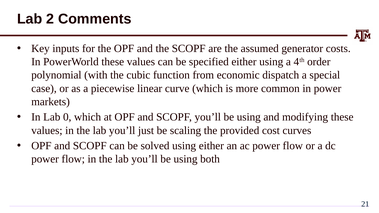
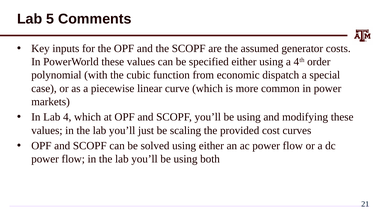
2: 2 -> 5
0: 0 -> 4
